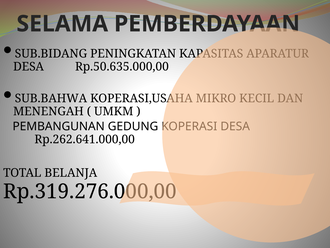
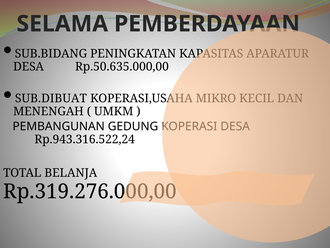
SUB.BAHWA: SUB.BAHWA -> SUB.DIBUAT
Rp.262.641.000,00: Rp.262.641.000,00 -> Rp.943.316.522,24
